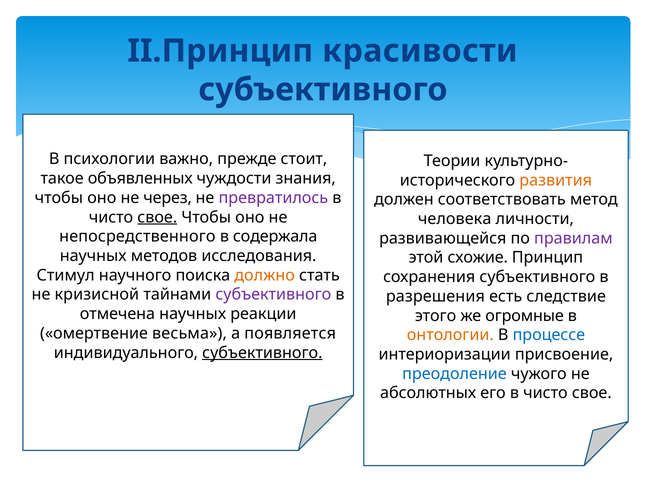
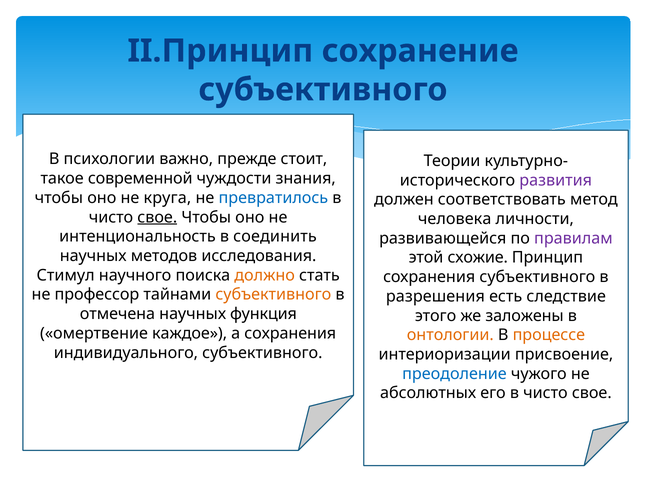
красивости: красивости -> сохранение
объявленных: объявленных -> современной
развития colour: orange -> purple
через: через -> круга
превратилось colour: purple -> blue
непосредственного: непосредственного -> интенциональность
содержала: содержала -> соединить
кризисной: кризисной -> профессор
субъективного at (273, 295) colour: purple -> orange
реакции: реакции -> функция
огромные: огромные -> заложены
весьма: весьма -> каждое
а появляется: появляется -> сохранения
процессе colour: blue -> orange
субъективного at (262, 353) underline: present -> none
